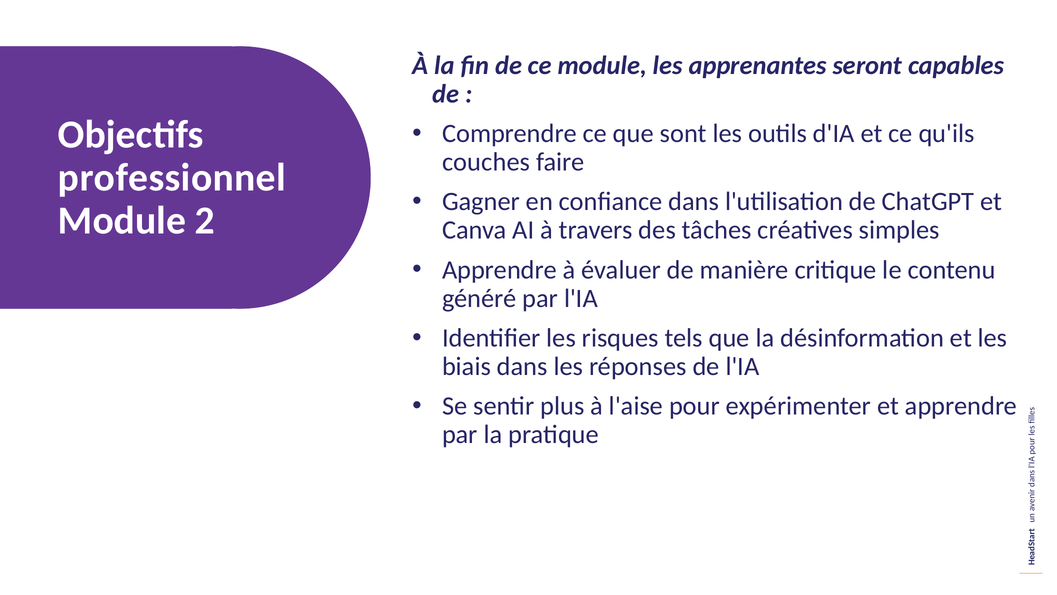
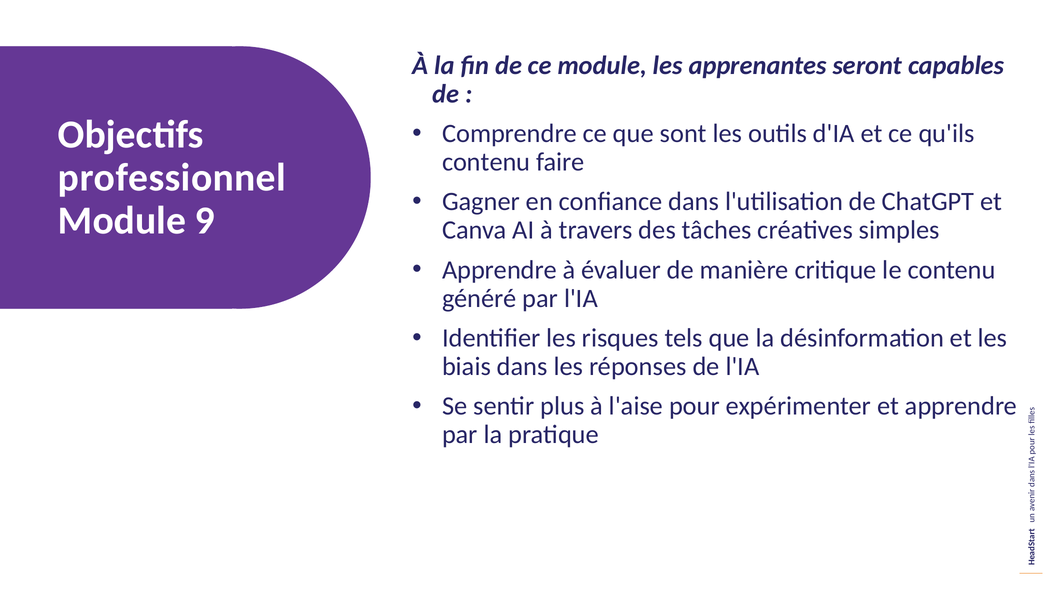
couches at (486, 162): couches -> contenu
2: 2 -> 9
